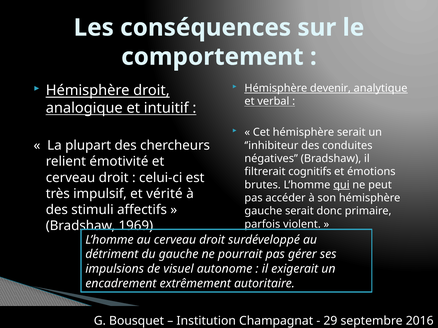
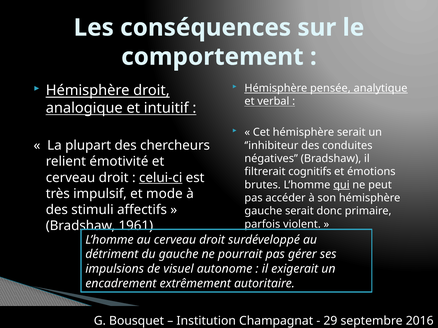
devenir: devenir -> pensée
celui-ci underline: none -> present
vérité: vérité -> mode
1969: 1969 -> 1961
